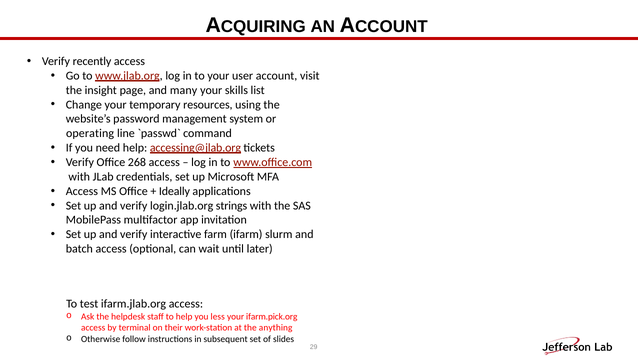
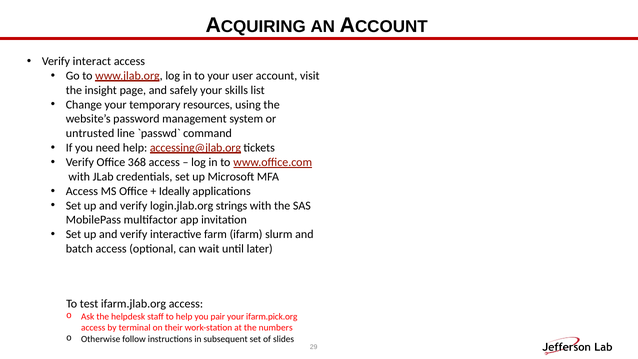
recently: recently -> interact
many: many -> safely
operating: operating -> untrusted
268: 268 -> 368
less: less -> pair
anything: anything -> numbers
